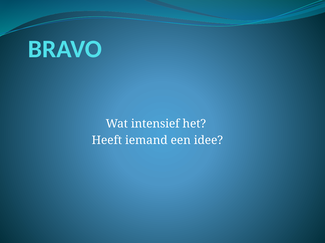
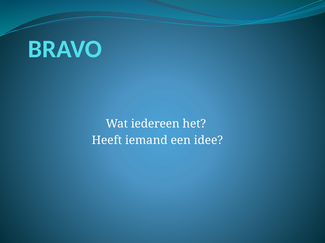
intensief: intensief -> iedereen
